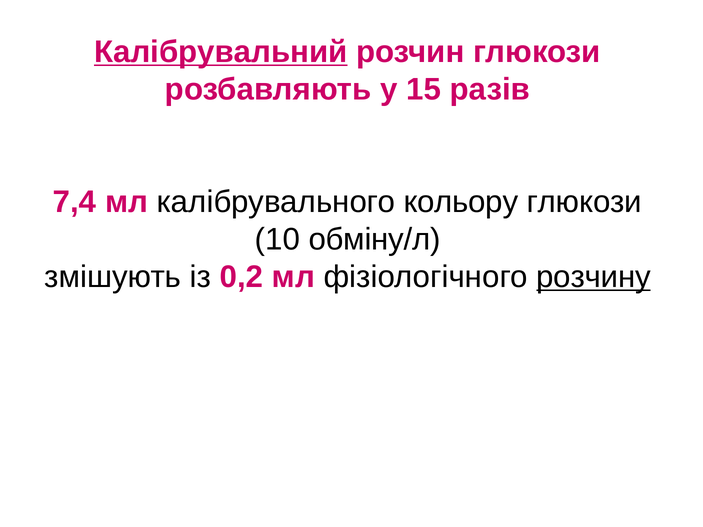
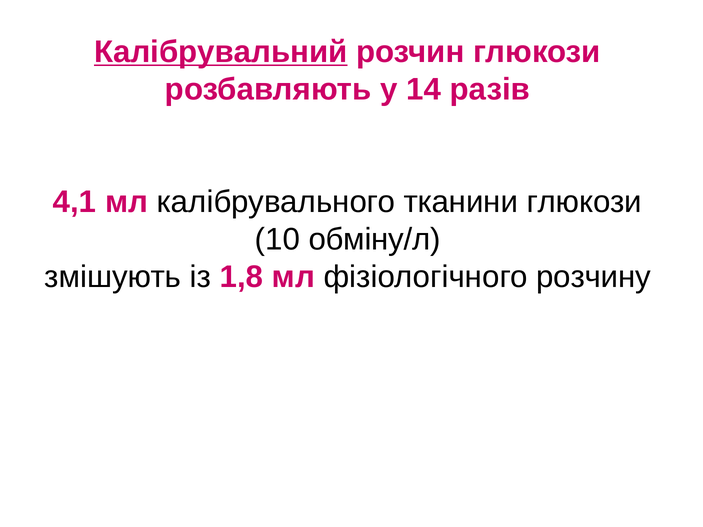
15: 15 -> 14
7,4: 7,4 -> 4,1
кольору: кольору -> тканини
0,2: 0,2 -> 1,8
розчину underline: present -> none
